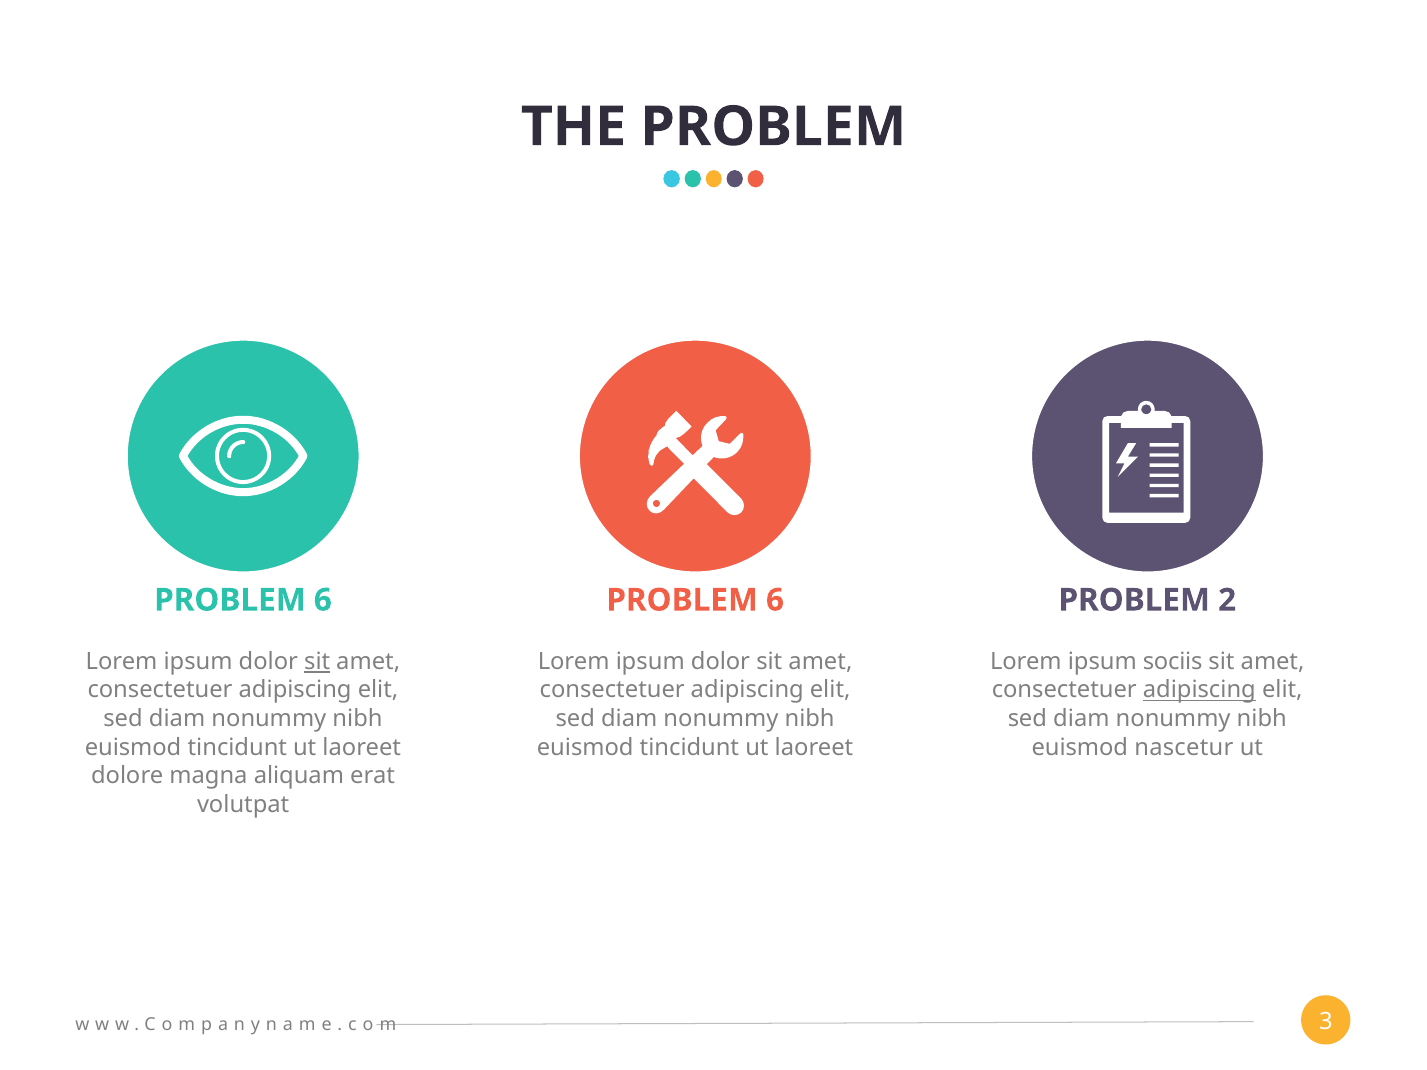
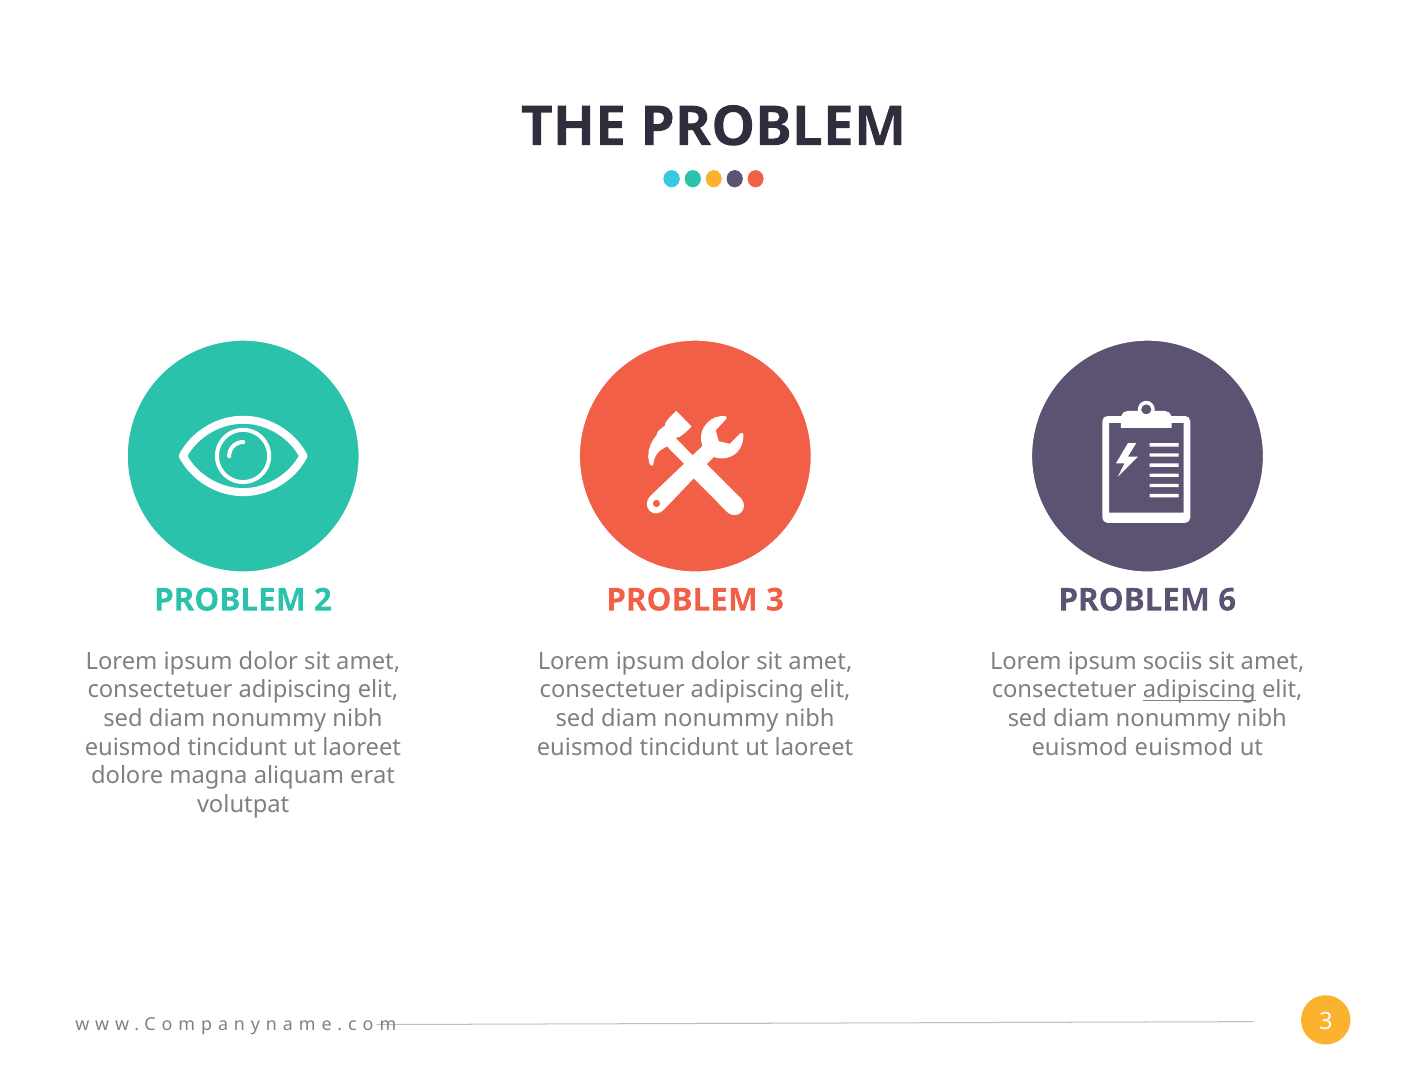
6 at (323, 600): 6 -> 2
6 at (775, 600): 6 -> 3
2: 2 -> 6
sit at (317, 662) underline: present -> none
euismod nascetur: nascetur -> euismod
